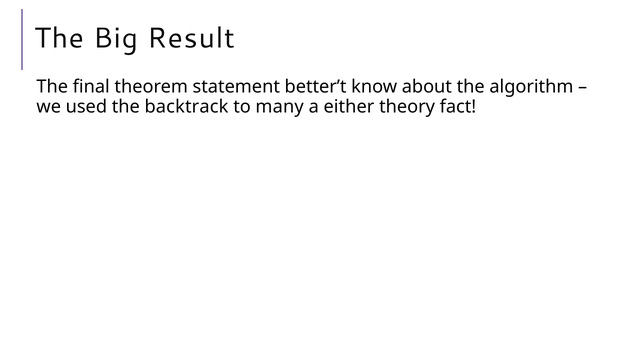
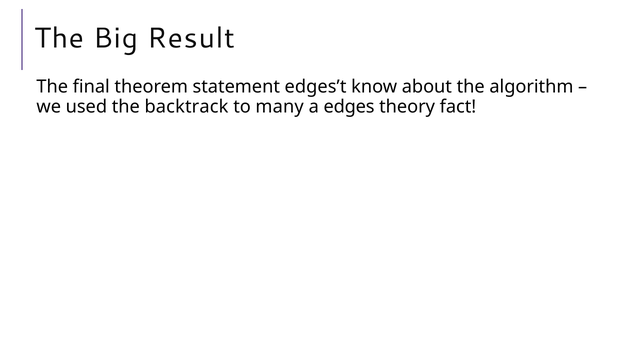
better’t: better’t -> edges’t
either: either -> edges
